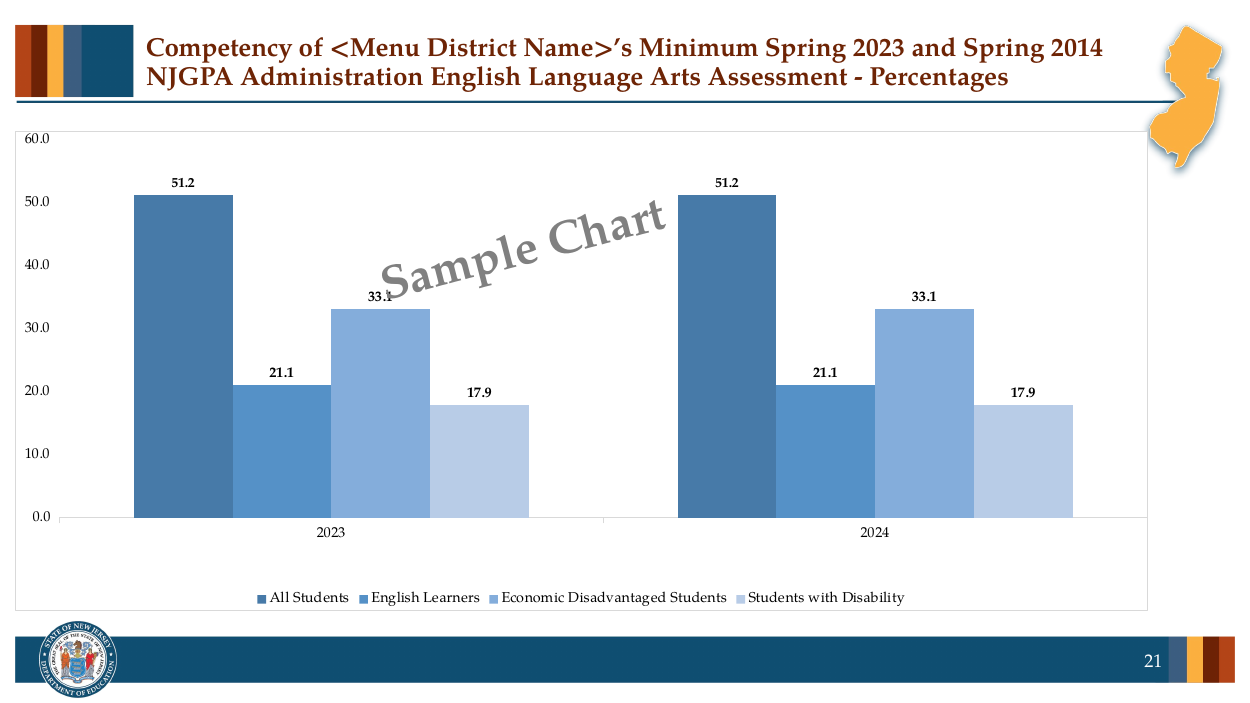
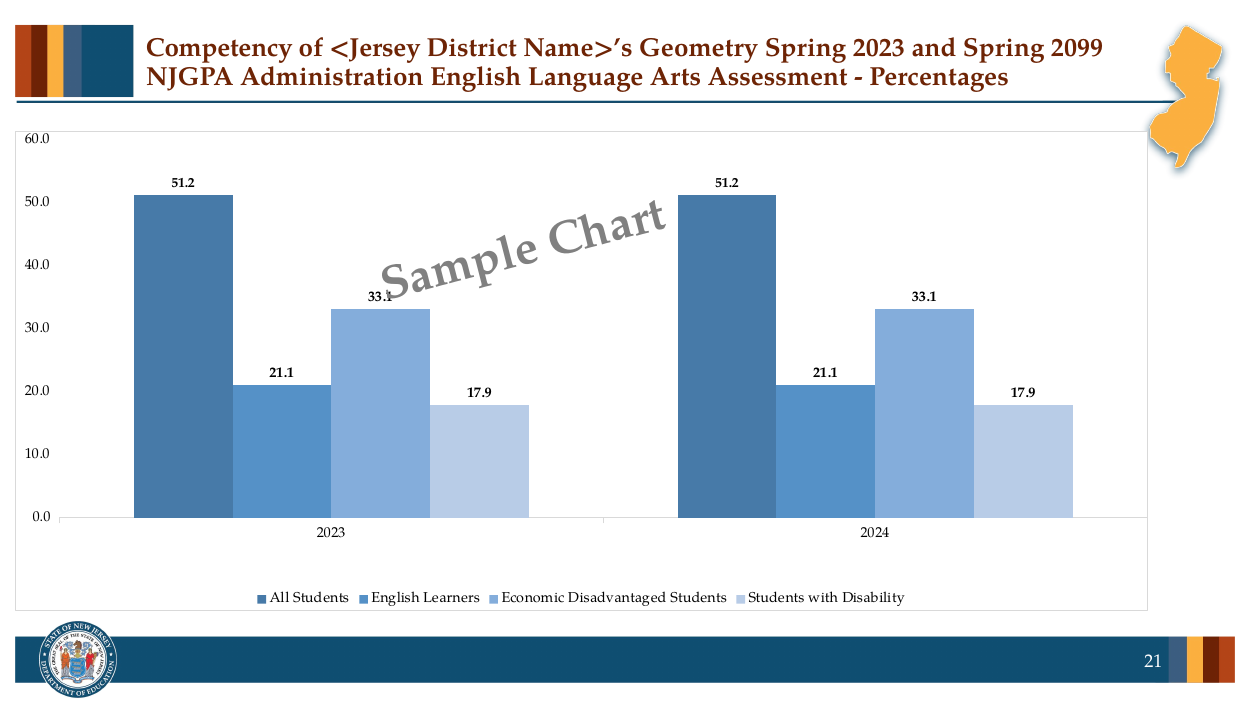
<Menu: <Menu -> <Jersey
Minimum: Minimum -> Geometry
2014: 2014 -> 2099
